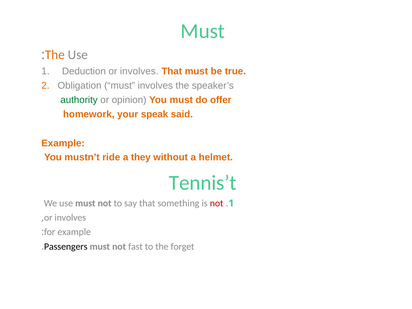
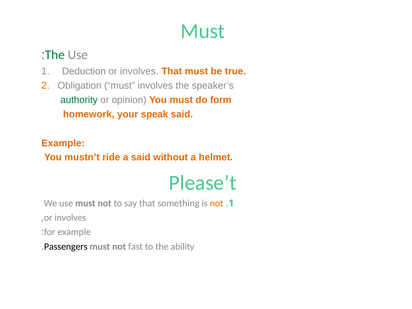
The at (55, 55) colour: orange -> green
offer: offer -> form
a they: they -> said
Tennis’t: Tennis’t -> Please’t
not at (217, 203) colour: red -> orange
forget: forget -> ability
